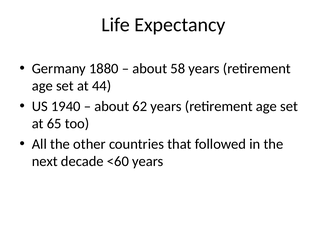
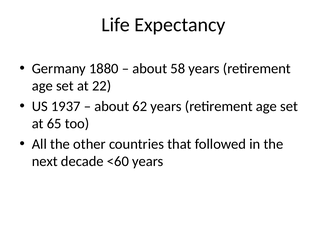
44: 44 -> 22
1940: 1940 -> 1937
